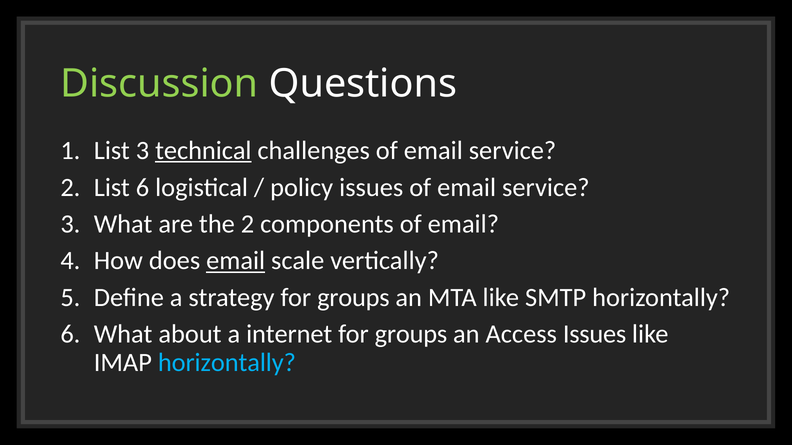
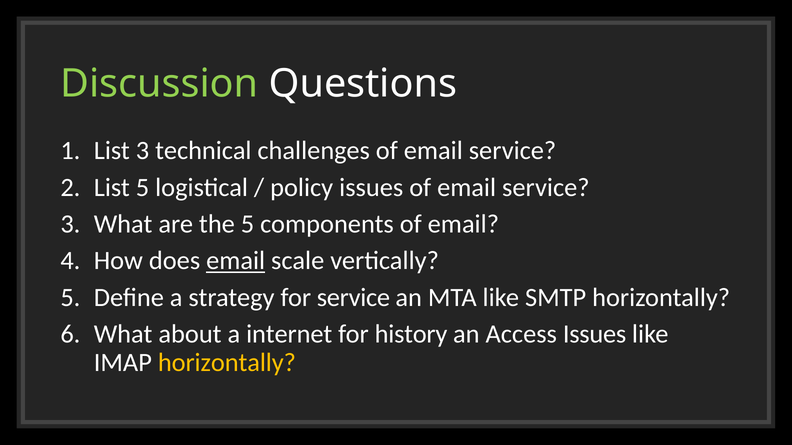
technical underline: present -> none
List 6: 6 -> 5
the 2: 2 -> 5
strategy for groups: groups -> service
groups at (411, 335): groups -> history
horizontally at (227, 363) colour: light blue -> yellow
